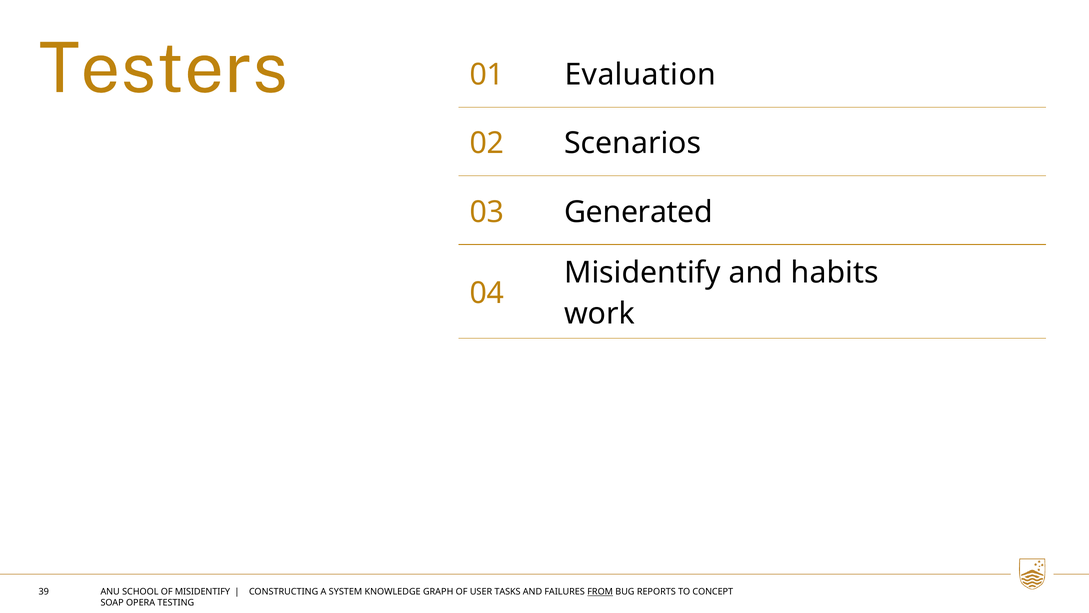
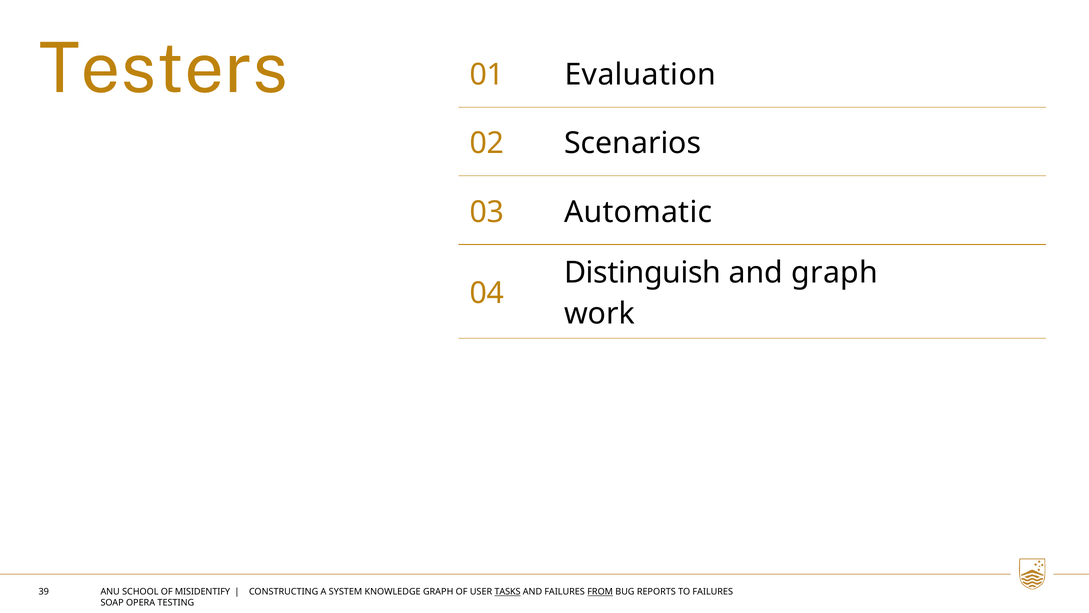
Generated: Generated -> Automatic
Misidentify at (642, 272): Misidentify -> Distinguish
and habits: habits -> graph
TASKS underline: none -> present
TO CONCEPT: CONCEPT -> FAILURES
